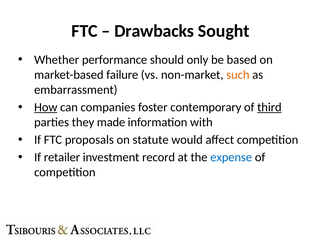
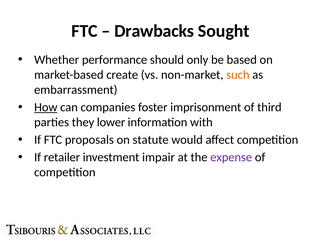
failure: failure -> create
contemporary: contemporary -> imprisonment
third underline: present -> none
made: made -> lower
record: record -> impair
expense colour: blue -> purple
